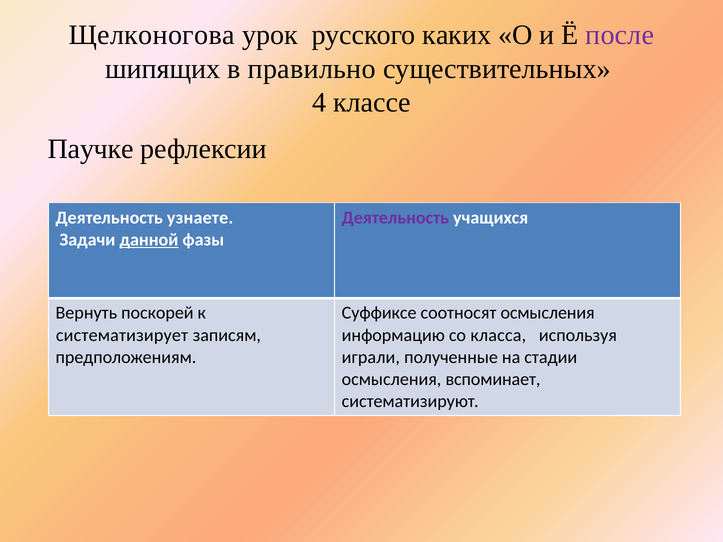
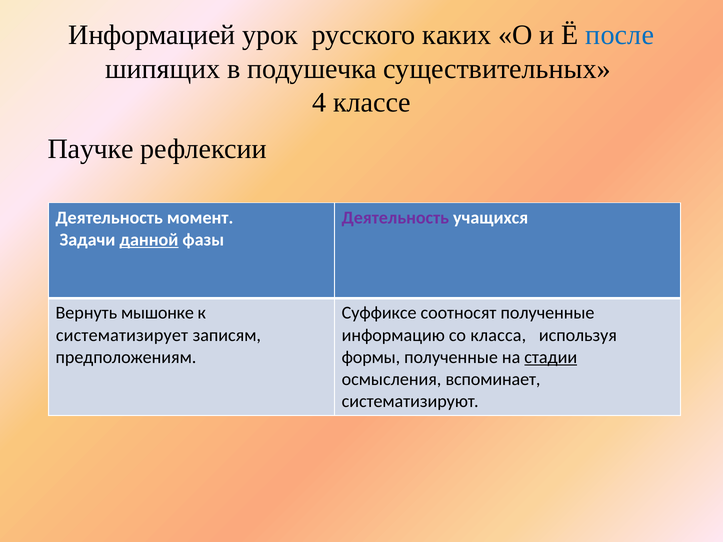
Щелконогова: Щелконогова -> Информацией
после colour: purple -> blue
правильно: правильно -> подушечка
узнаете: узнаете -> момент
поскорей: поскорей -> мышонке
соотносят осмысления: осмысления -> полученные
играли: играли -> формы
стадии underline: none -> present
